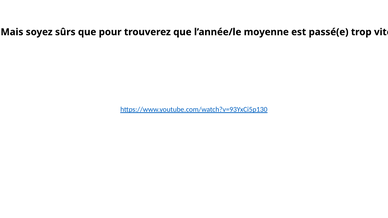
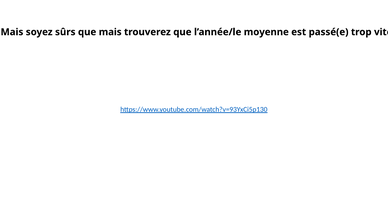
que pour: pour -> mais
